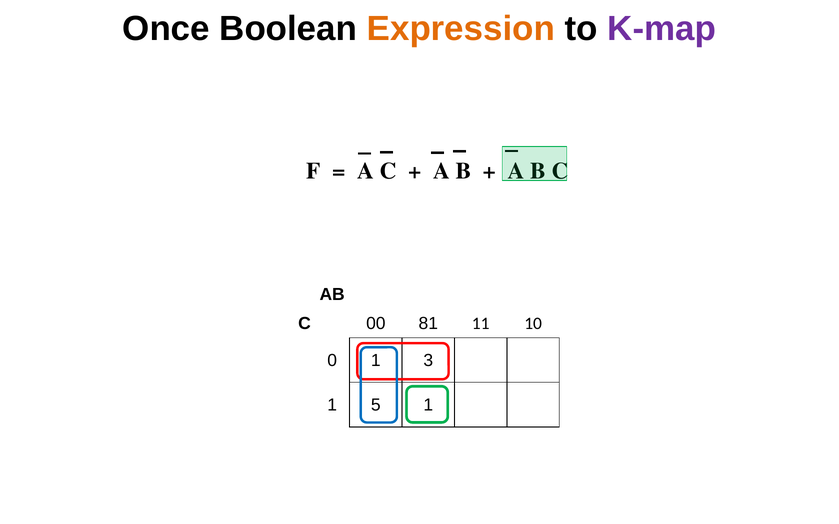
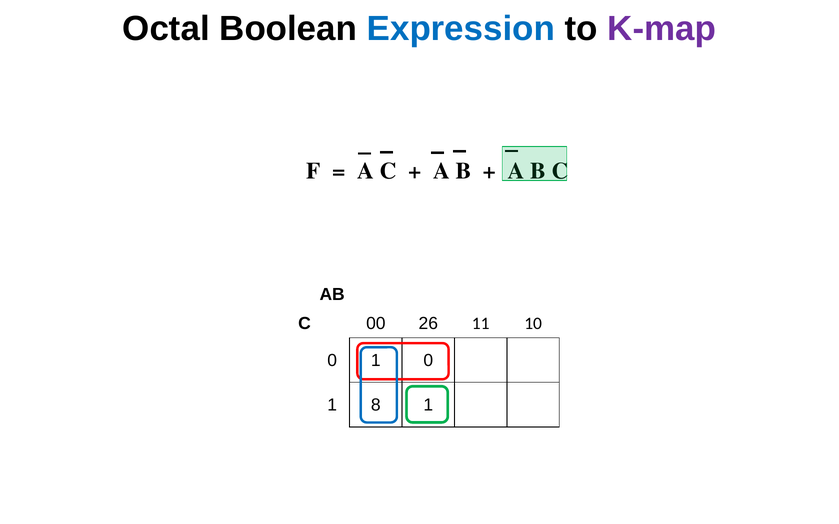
Once: Once -> Octal
Expression colour: orange -> blue
81: 81 -> 26
1 3: 3 -> 0
5: 5 -> 8
